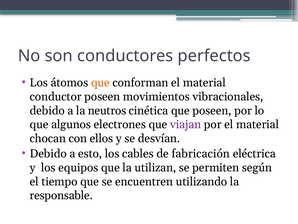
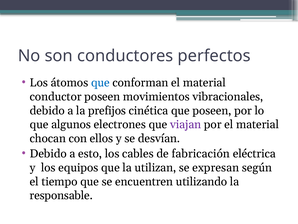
que at (100, 83) colour: orange -> blue
neutros: neutros -> prefijos
permiten: permiten -> expresan
